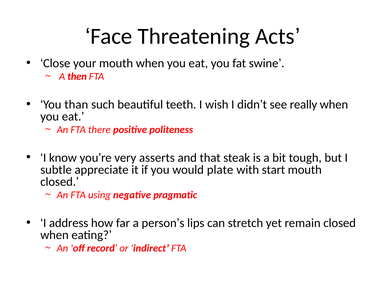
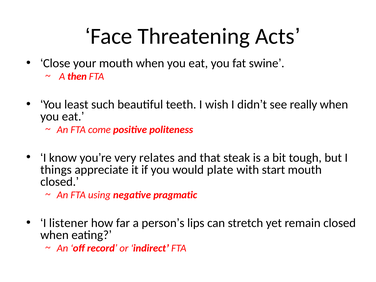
than: than -> least
there: there -> come
asserts: asserts -> relates
subtle: subtle -> things
address: address -> listener
